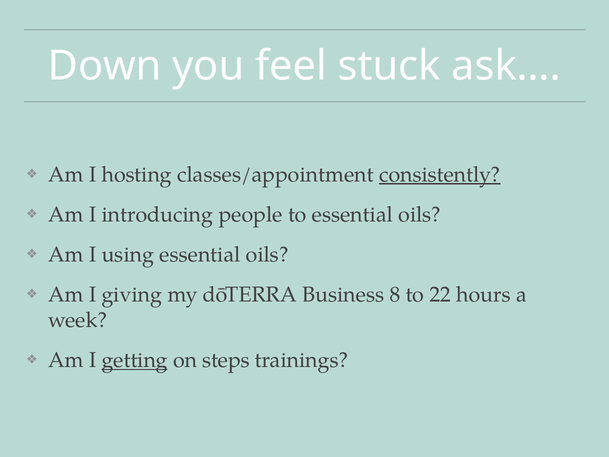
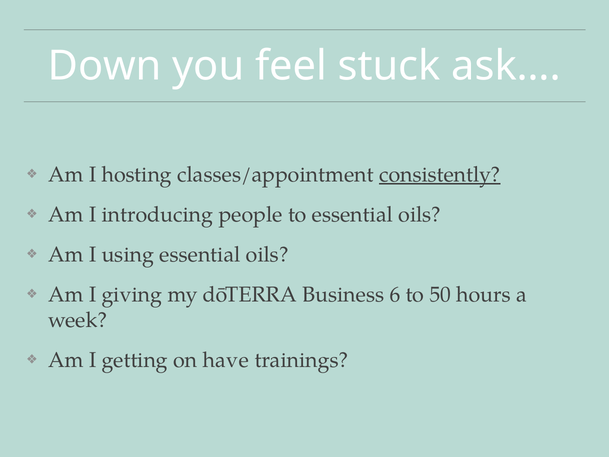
8: 8 -> 6
22: 22 -> 50
getting underline: present -> none
steps: steps -> have
